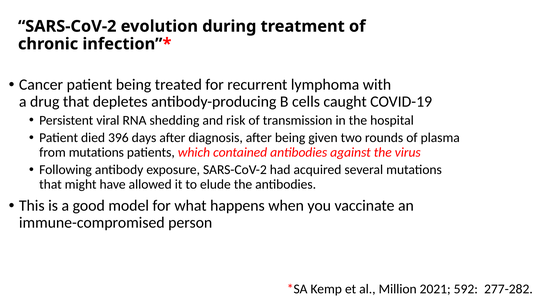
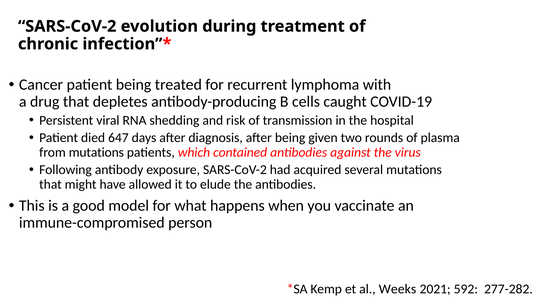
396: 396 -> 647
Million: Million -> Weeks
